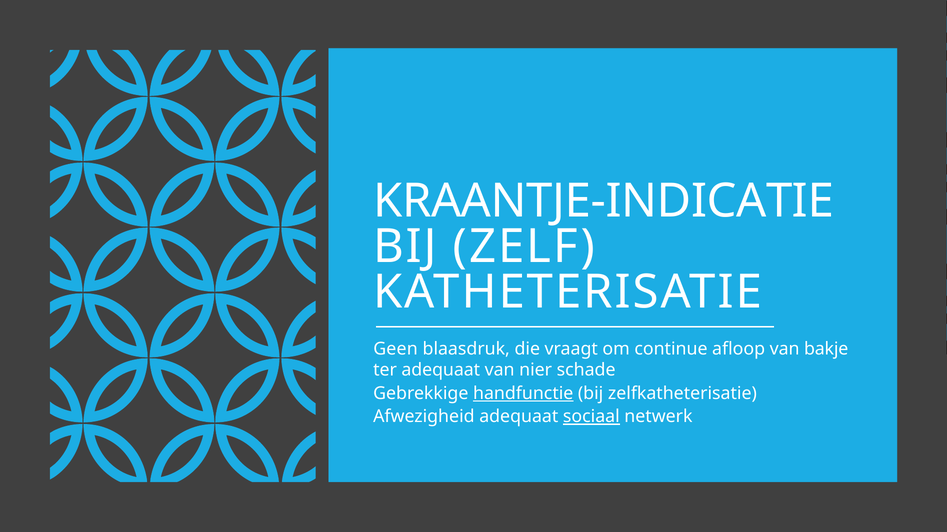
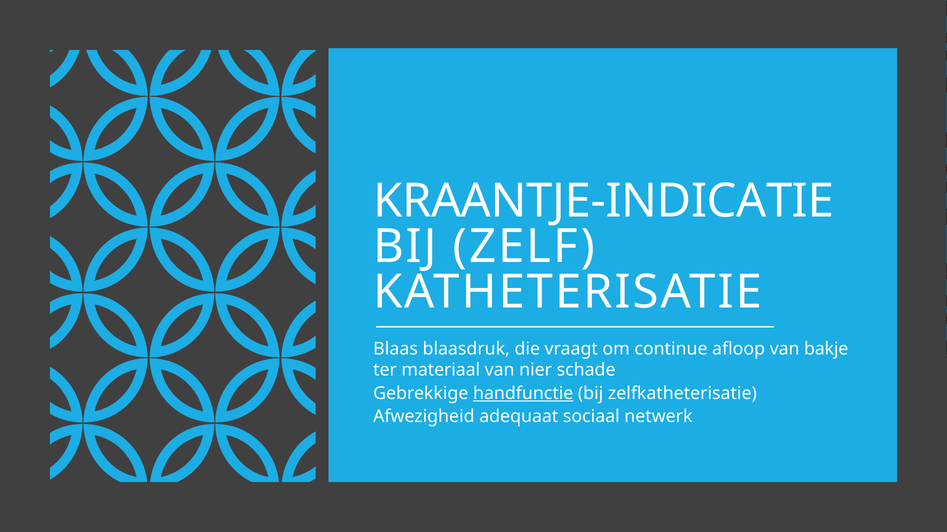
Geen: Geen -> Blaas
ter adequaat: adequaat -> materiaal
sociaal underline: present -> none
